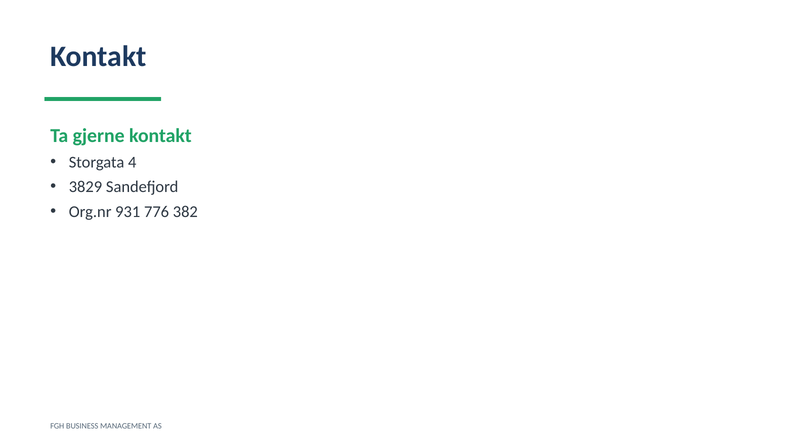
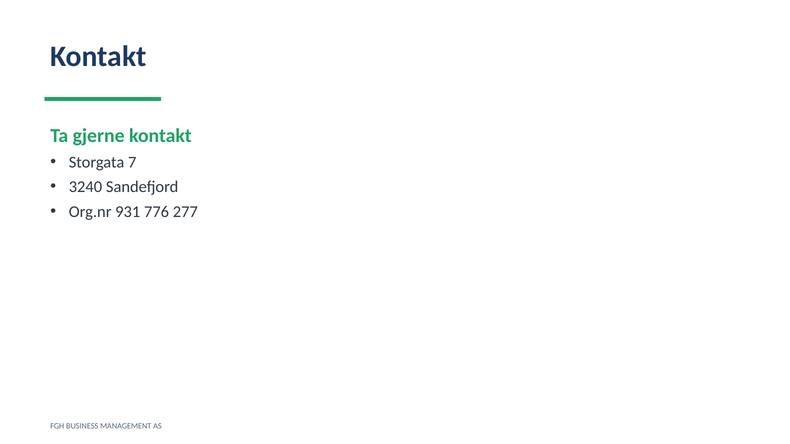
4: 4 -> 7
3829: 3829 -> 3240
382: 382 -> 277
